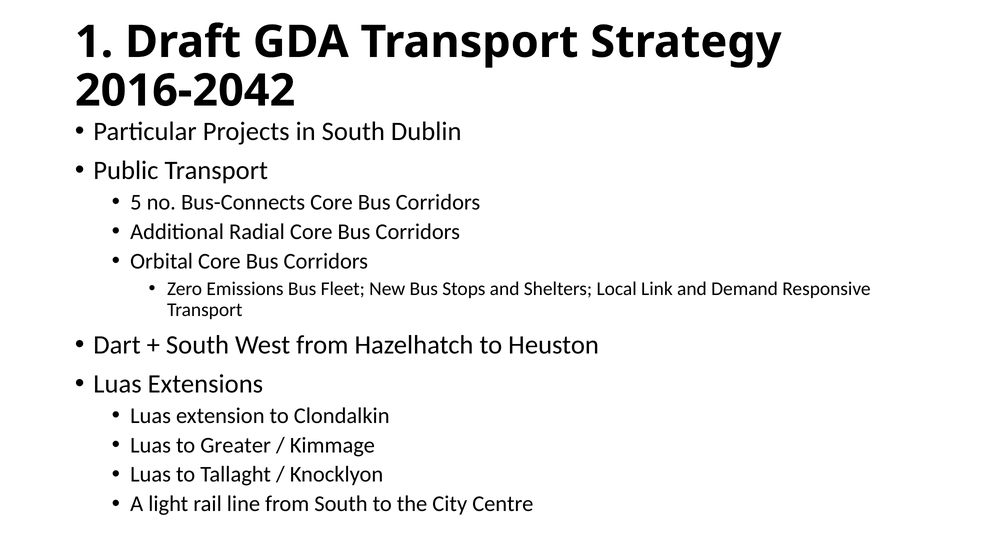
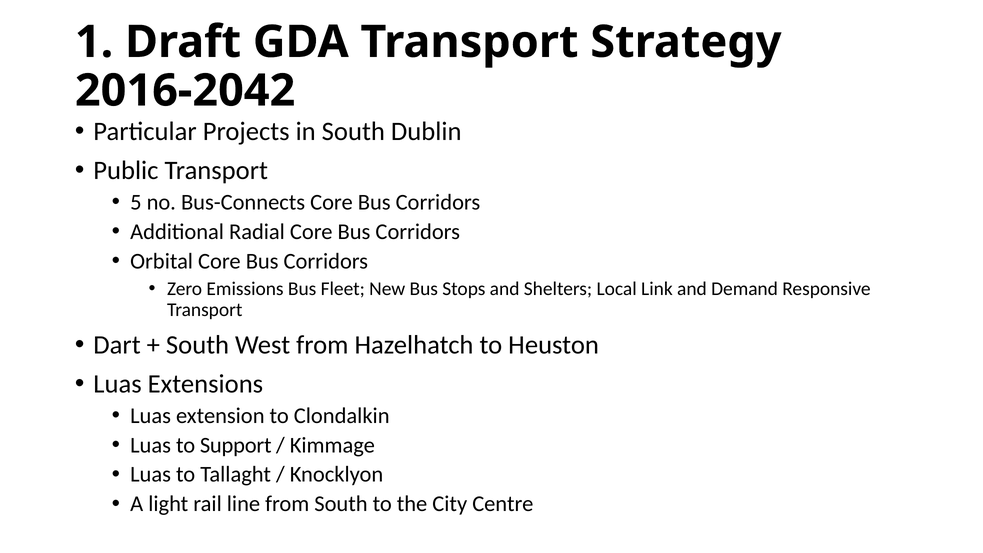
Greater: Greater -> Support
